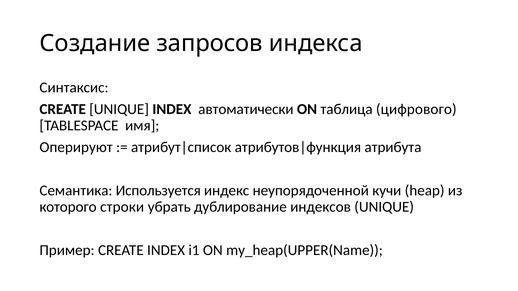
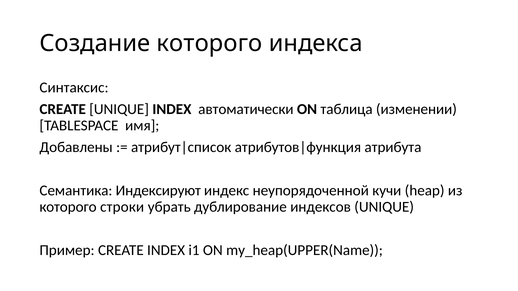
Создание запросов: запросов -> которого
цифрового: цифрового -> изменении
Оперируют: Оперируют -> Добавлены
Используется: Используется -> Индексируют
